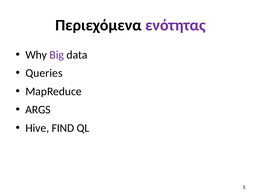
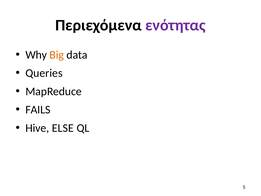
Big colour: purple -> orange
ARGS: ARGS -> FAILS
FIND: FIND -> ELSE
